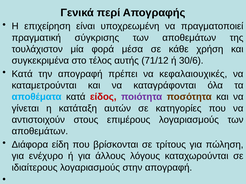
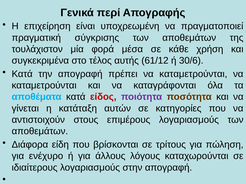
71/12: 71/12 -> 61/12
πρέπει να κεφαλαιουχικές: κεφαλαιουχικές -> καταμετρούνται
